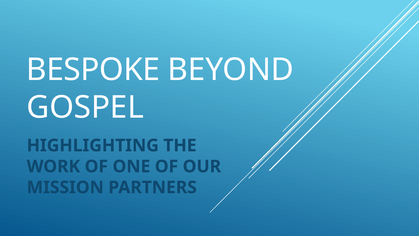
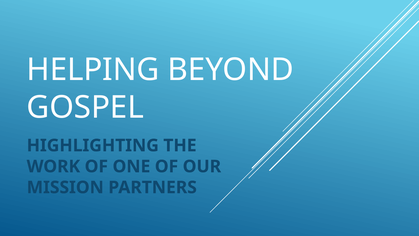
BESPOKE: BESPOKE -> HELPING
